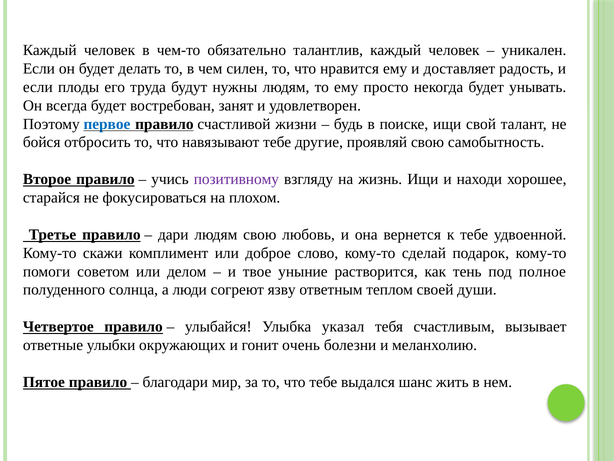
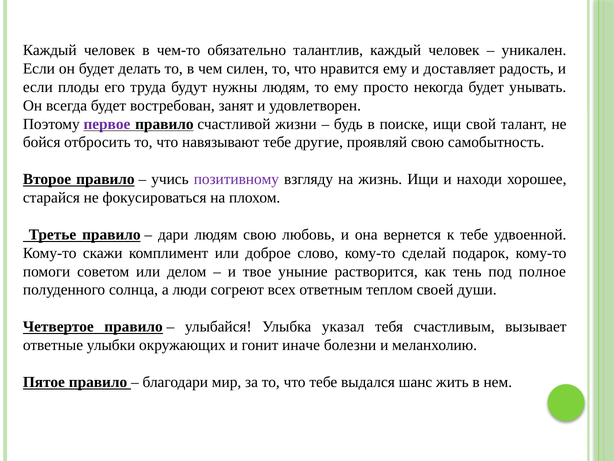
первое colour: blue -> purple
язву: язву -> всех
очень: очень -> иначе
